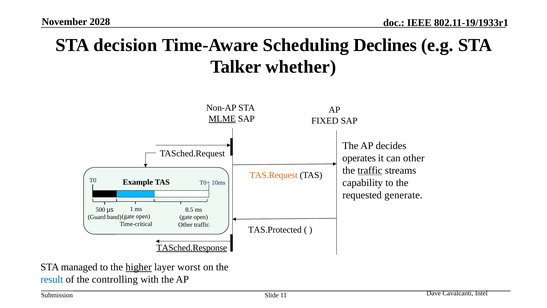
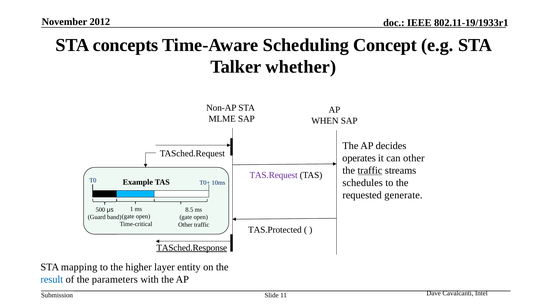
2028: 2028 -> 2012
decision: decision -> concepts
Declines: Declines -> Concept
MLME underline: present -> none
FIXED: FIXED -> WHEN
TAS.Request colour: orange -> purple
capability: capability -> schedules
managed: managed -> mapping
higher underline: present -> none
worst: worst -> entity
controlling: controlling -> parameters
